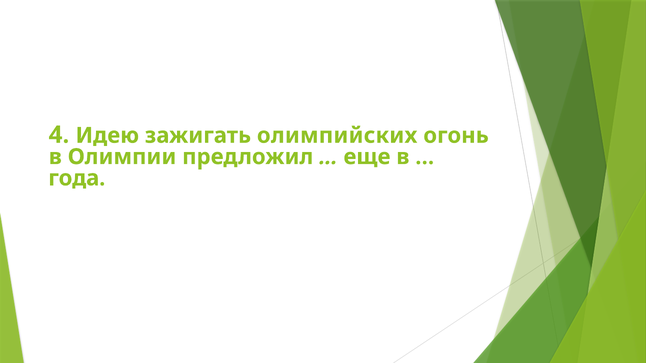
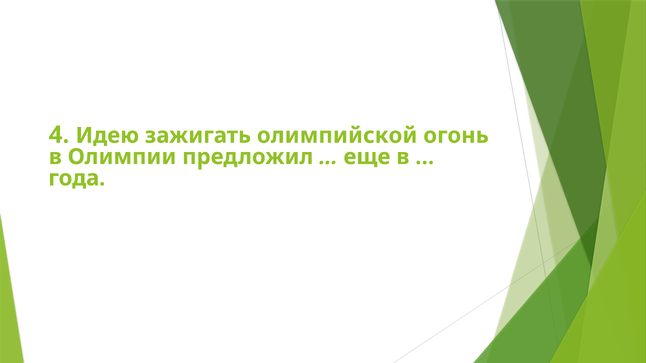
олимпийских: олимпийских -> олимпийской
